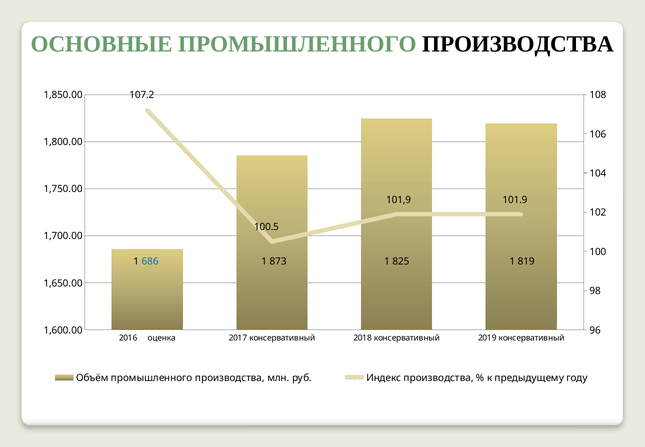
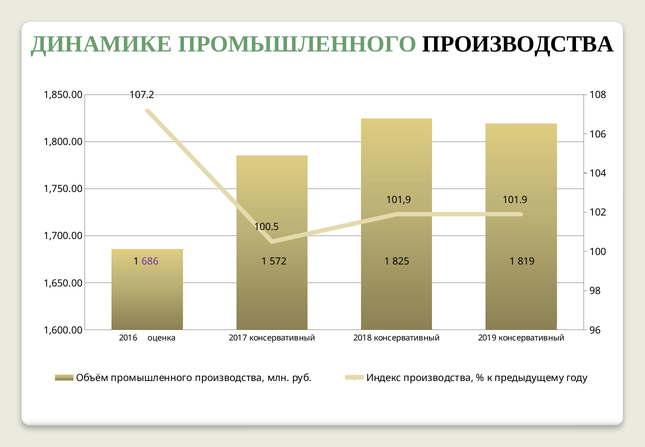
ОСНОВНЫЕ: ОСНОВНЫЕ -> ДИНАМИКЕ
686 colour: blue -> purple
873: 873 -> 572
